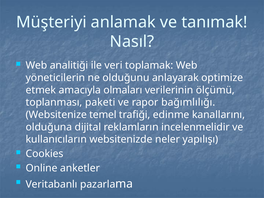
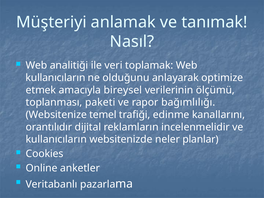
yöneticilerin at (55, 78): yöneticilerin -> kullanıcıların
olmaları: olmaları -> bireysel
olduğuna: olduğuna -> orantılıdır
yapılışı: yapılışı -> planlar
